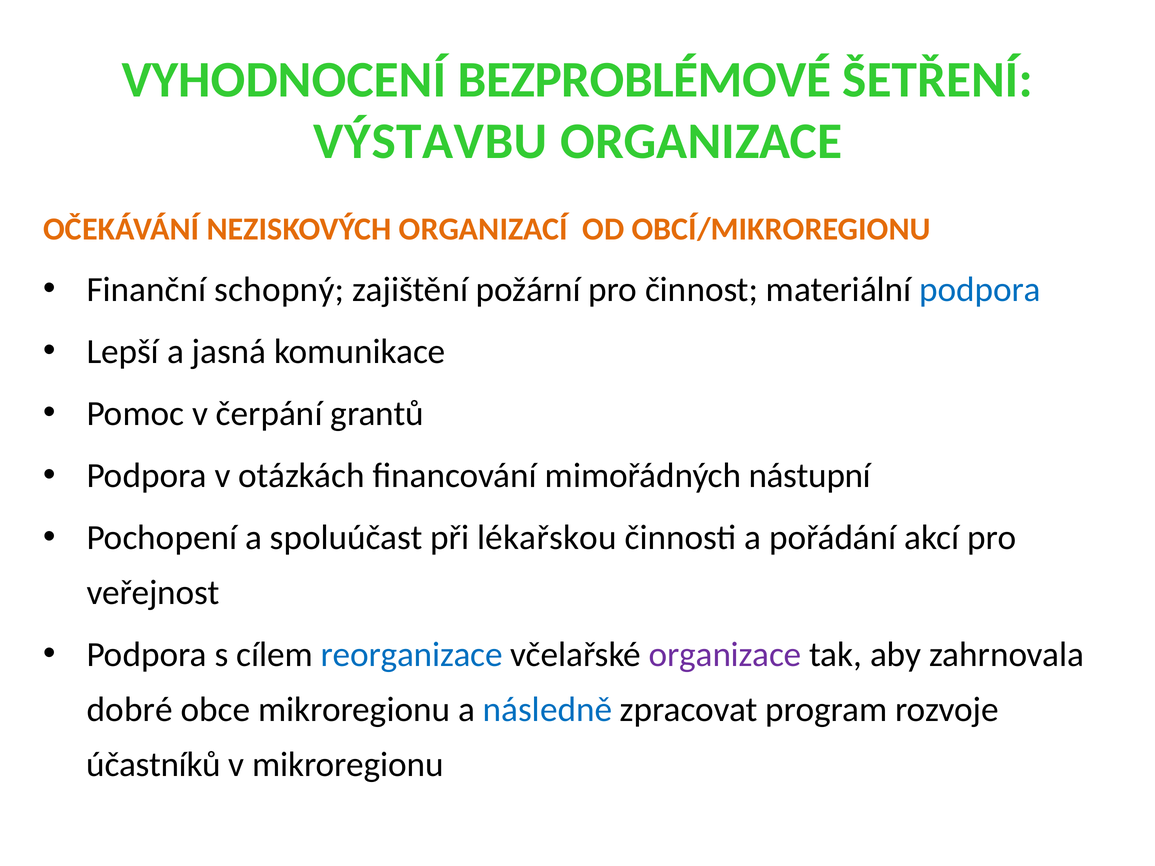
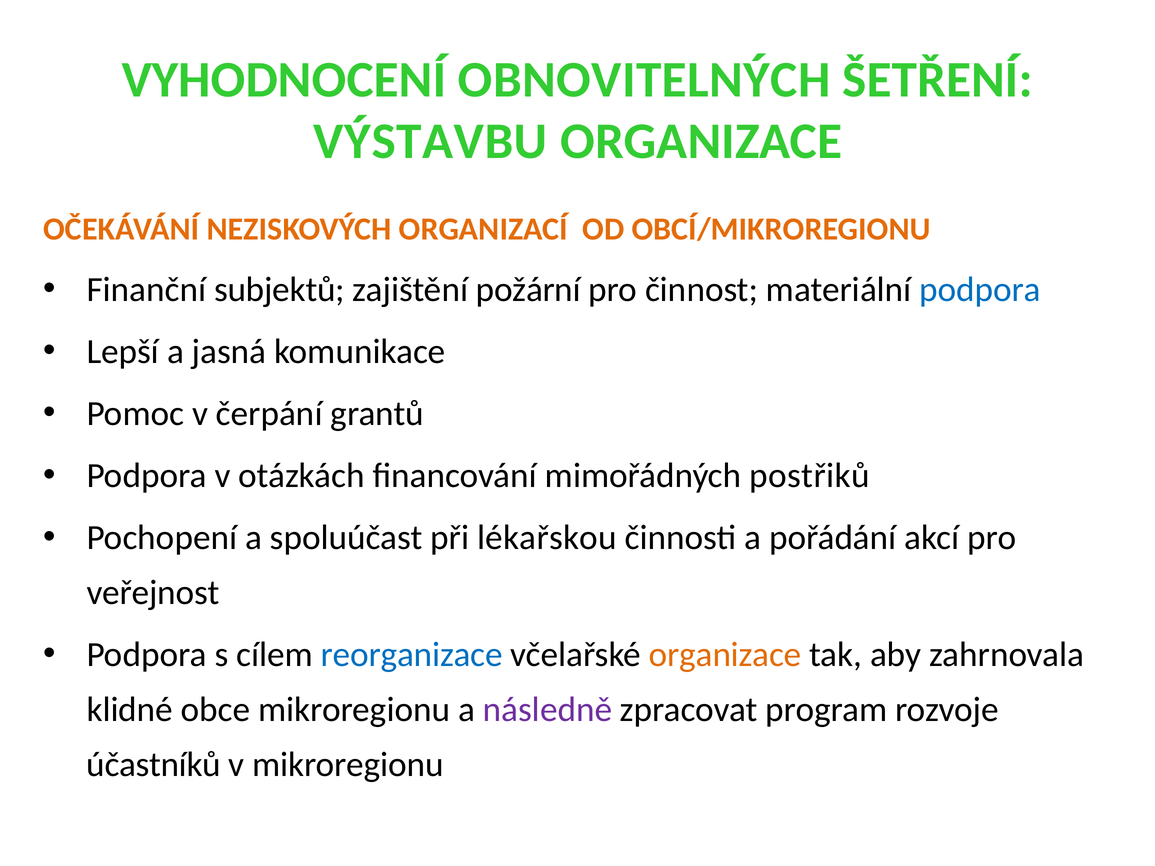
BEZPROBLÉMOVÉ: BEZPROBLÉMOVÉ -> OBNOVITELNÝCH
schopný: schopný -> subjektů
nástupní: nástupní -> postřiků
organizace at (725, 655) colour: purple -> orange
dobré: dobré -> klidné
následně colour: blue -> purple
